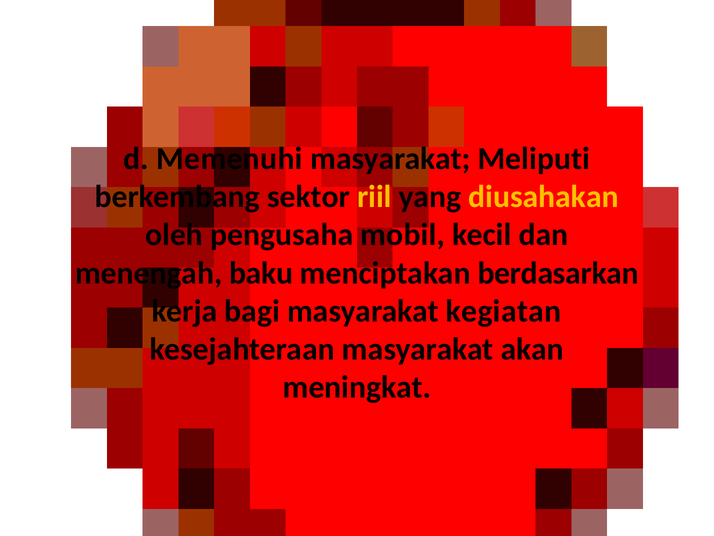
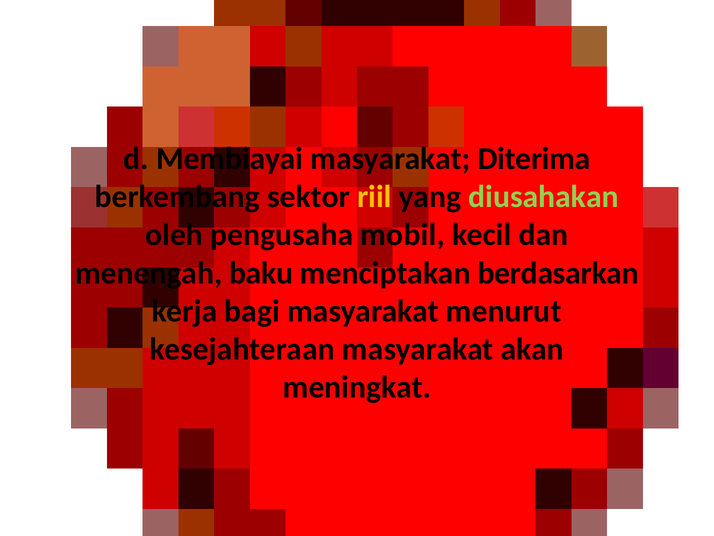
Memenuhi: Memenuhi -> Membiayai
Meliputi: Meliputi -> Diterima
diusahakan colour: yellow -> light green
kegiatan: kegiatan -> menurut
